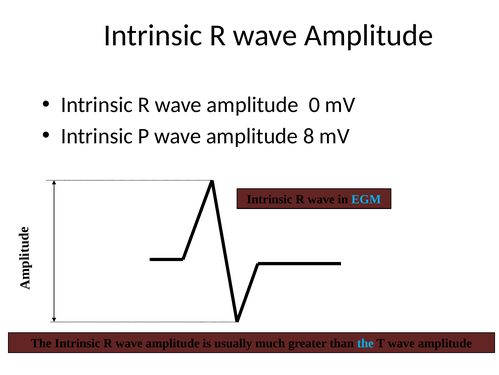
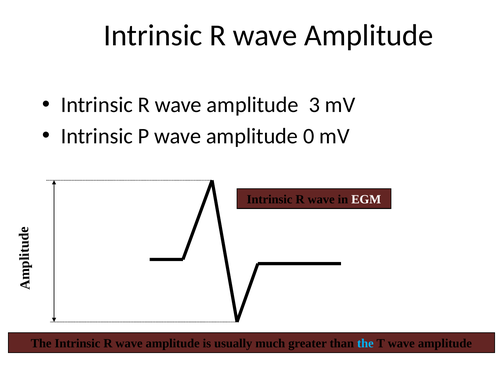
0: 0 -> 3
8: 8 -> 0
EGM colour: light blue -> white
